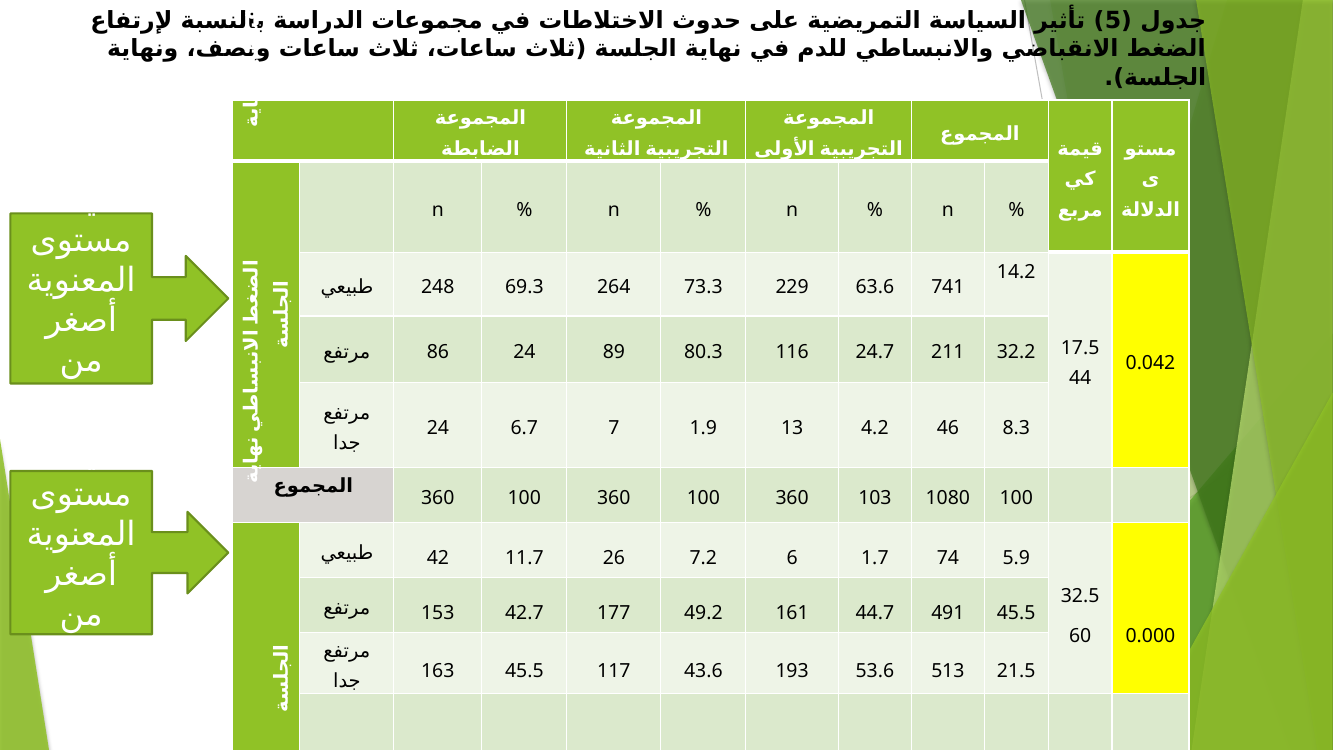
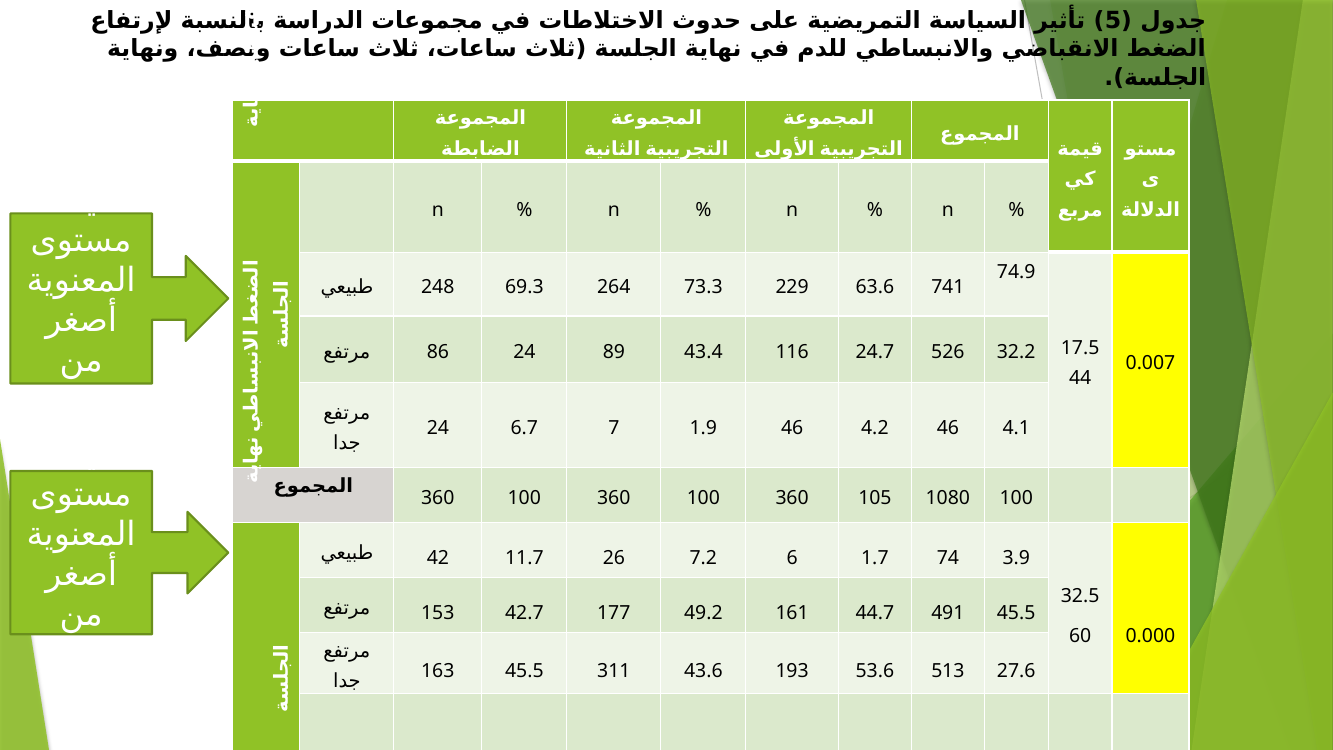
14.2: 14.2 -> 74.9
80.3: 80.3 -> 43.4
211: 211 -> 526
0.042: 0.042 -> 0.007
1.9 13: 13 -> 46
8.3: 8.3 -> 4.1
103: 103 -> 105
5.9: 5.9 -> 3.9
117: 117 -> 311
21.5: 21.5 -> 27.6
